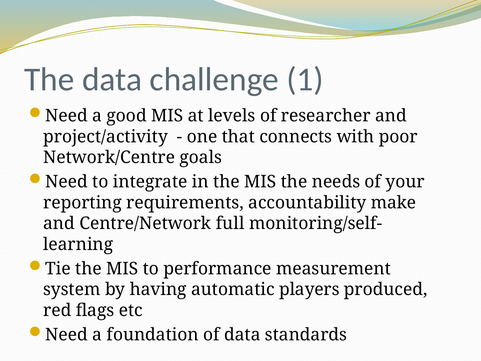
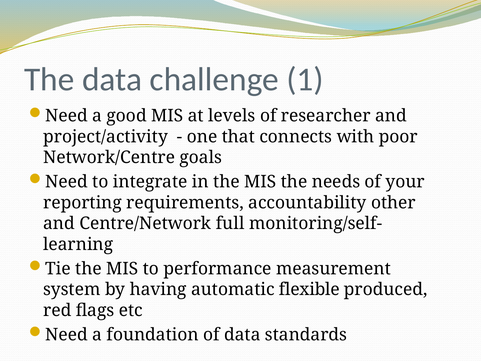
make: make -> other
players: players -> flexible
